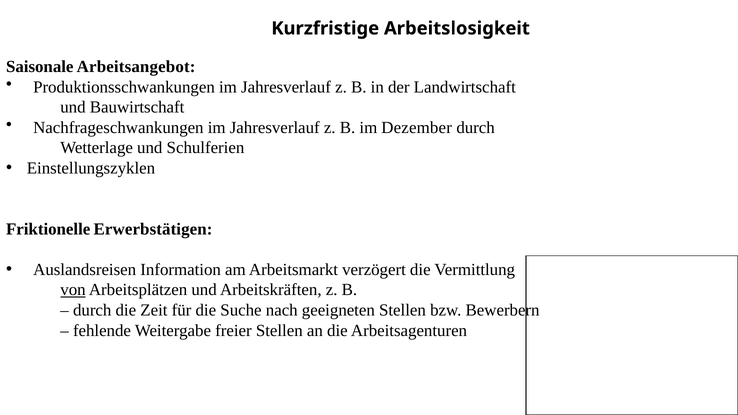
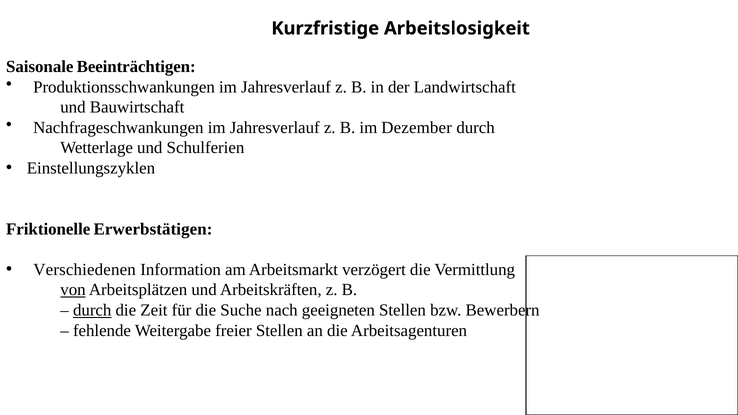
Arbeitsangebot: Arbeitsangebot -> Beeinträchtigen
Auslandsreisen: Auslandsreisen -> Verschiedenen
durch at (92, 310) underline: none -> present
